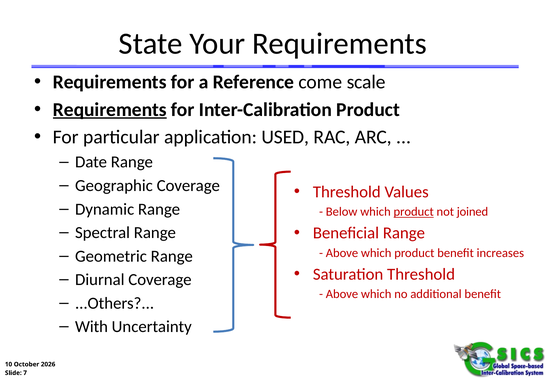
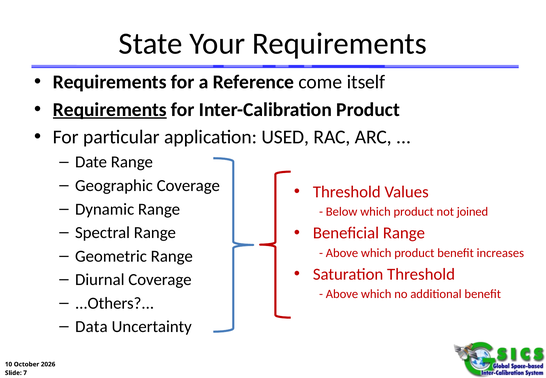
scale: scale -> itself
product at (414, 212) underline: present -> none
With: With -> Data
